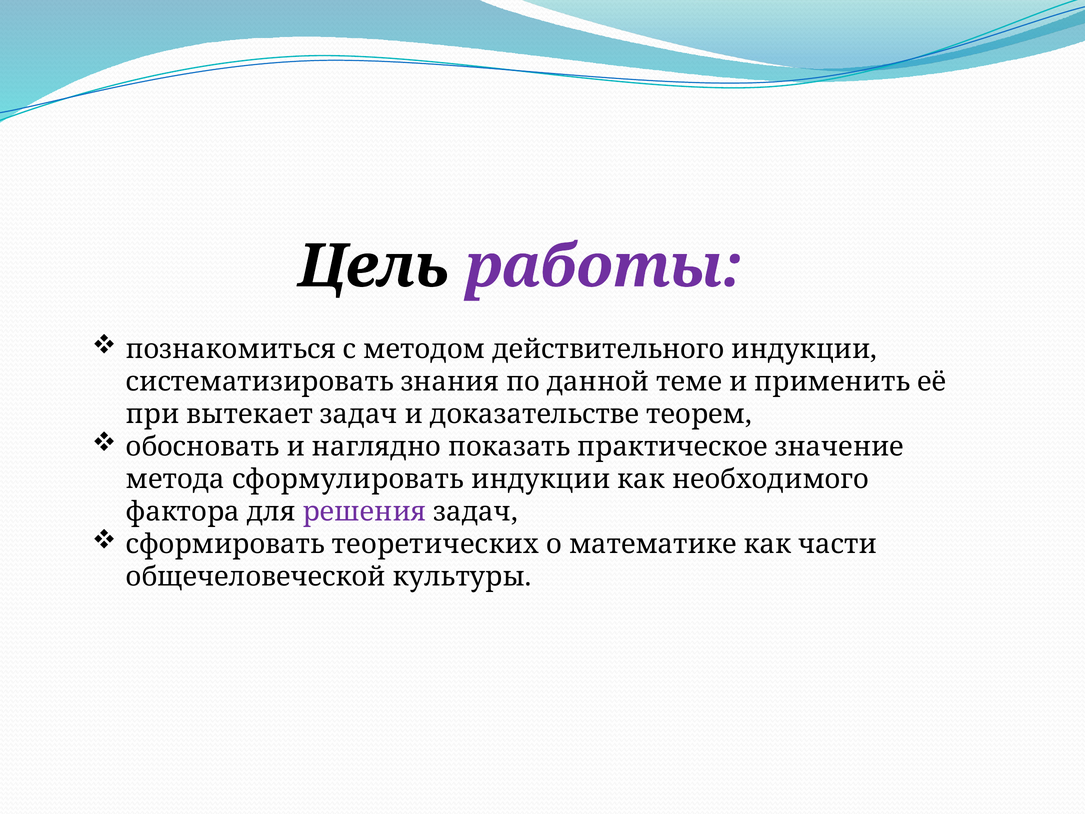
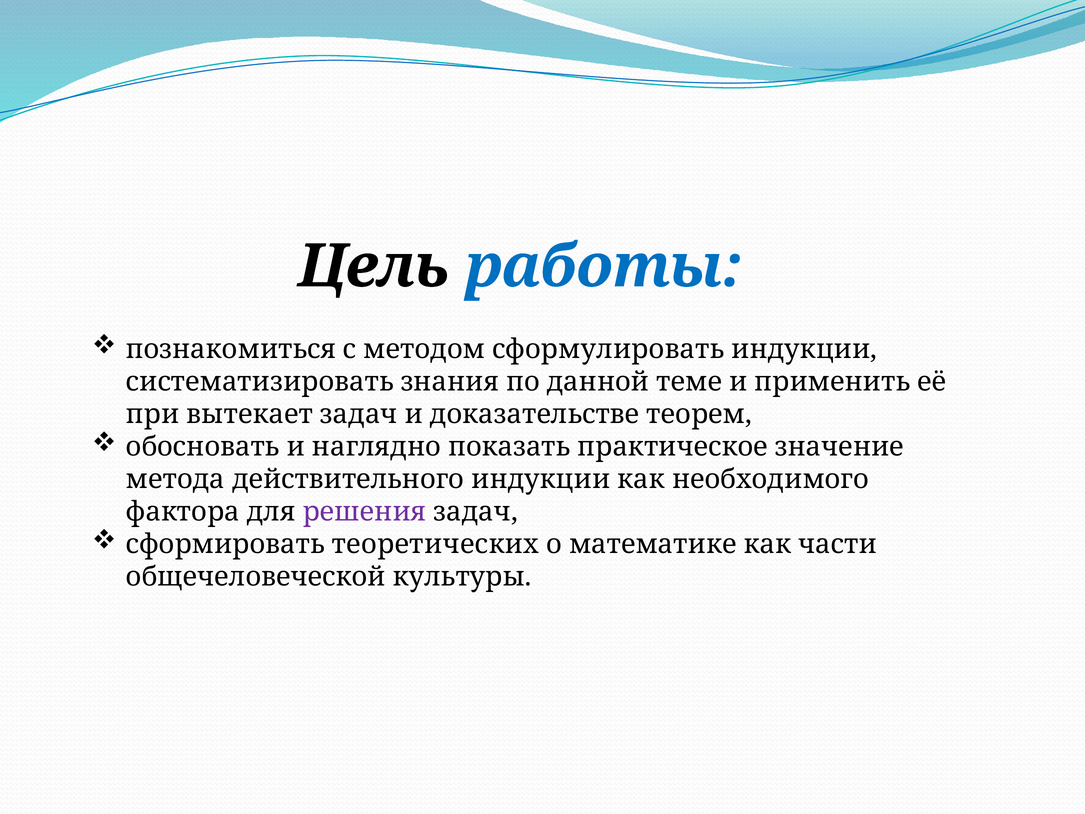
работы colour: purple -> blue
действительного: действительного -> сформулировать
сформулировать: сформулировать -> действительного
